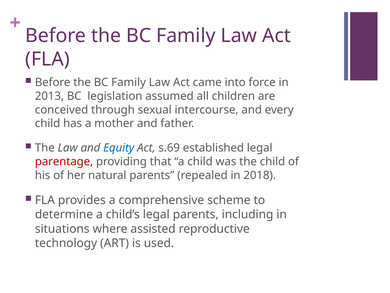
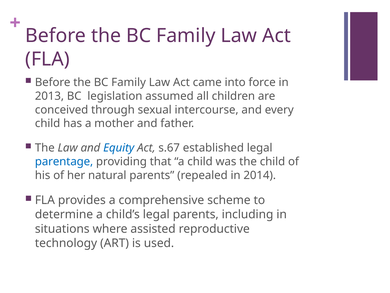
s.69: s.69 -> s.67
parentage colour: red -> blue
2018: 2018 -> 2014
